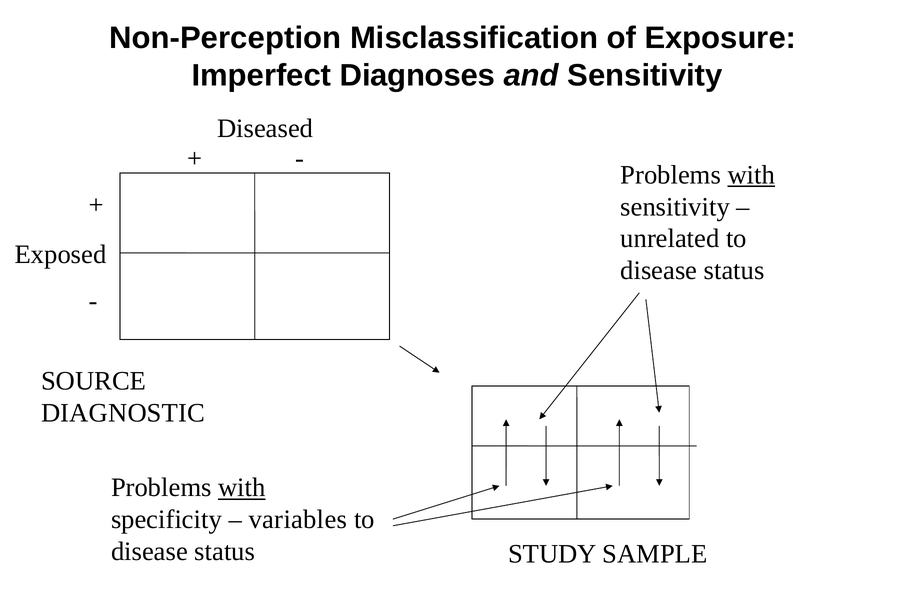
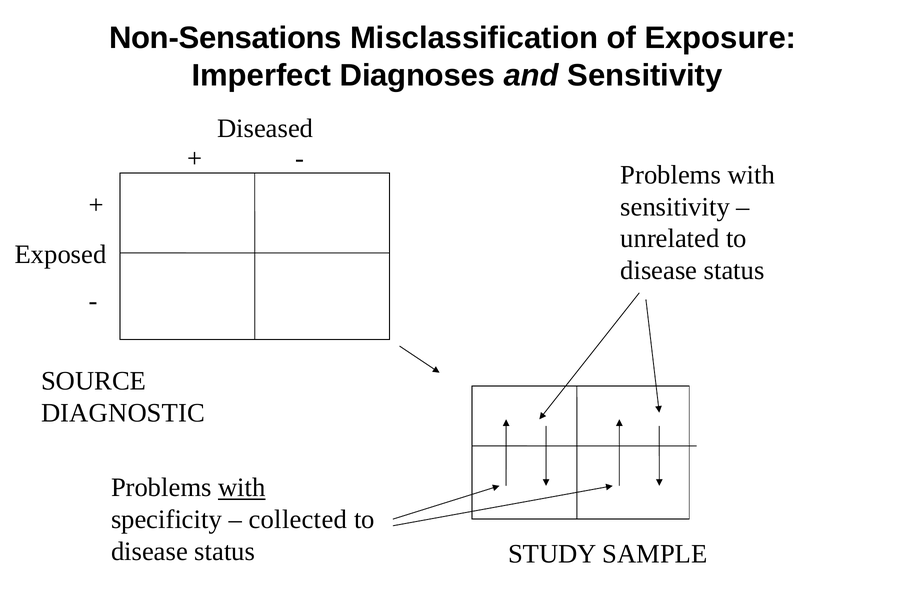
Non-Perception: Non-Perception -> Non-Sensations
with at (751, 175) underline: present -> none
variables: variables -> collected
